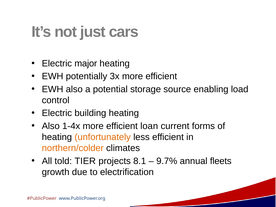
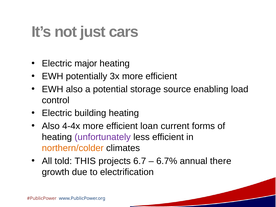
1-4x: 1-4x -> 4-4x
unfortunately colour: orange -> purple
TIER: TIER -> THIS
8.1: 8.1 -> 6.7
9.7%: 9.7% -> 6.7%
fleets: fleets -> there
